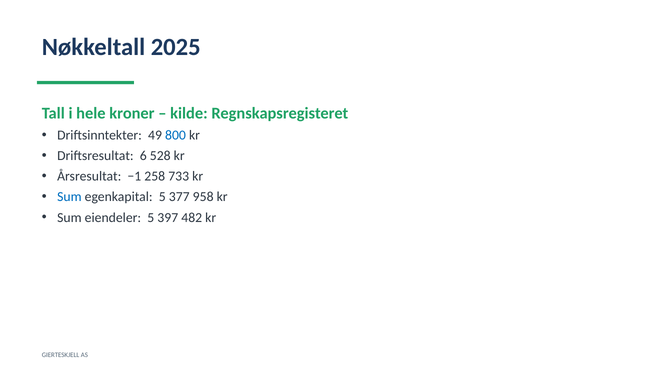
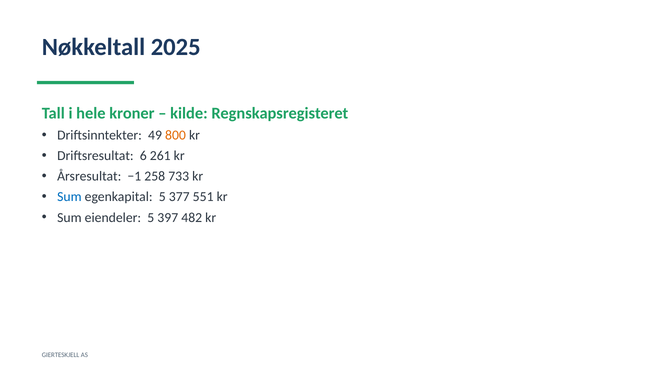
800 colour: blue -> orange
528: 528 -> 261
958: 958 -> 551
